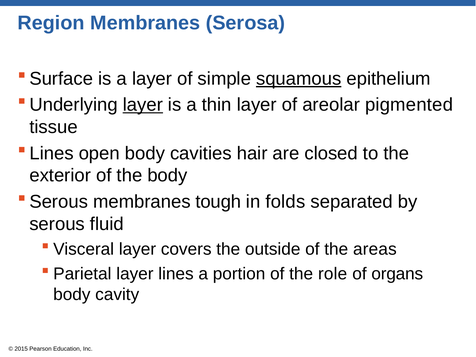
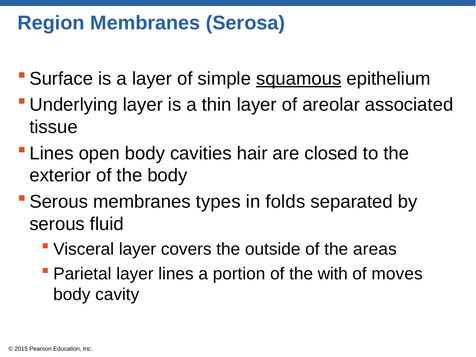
layer at (143, 105) underline: present -> none
pigmented: pigmented -> associated
tough: tough -> types
role: role -> with
organs: organs -> moves
